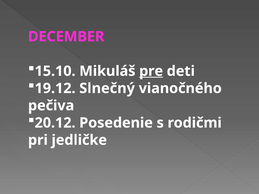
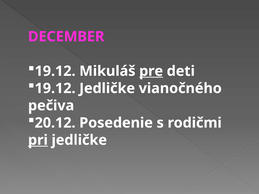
15.10 at (55, 71): 15.10 -> 19.12
19.12 Slnečný: Slnečný -> Jedličke
pri underline: none -> present
